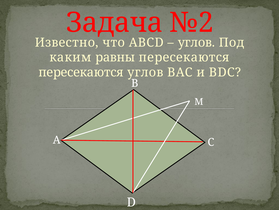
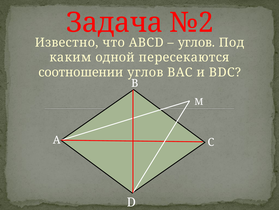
равны: равны -> одной
пересекаются at (81, 72): пересекаются -> соотношении
